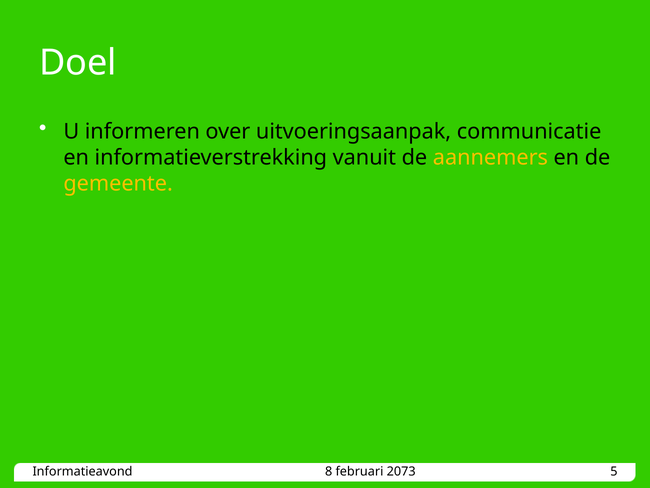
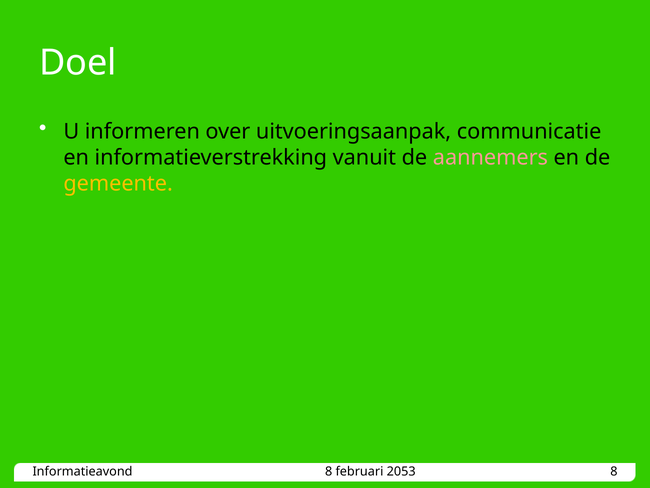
aannemers colour: yellow -> pink
2073: 2073 -> 2053
Informatieavond 5: 5 -> 8
